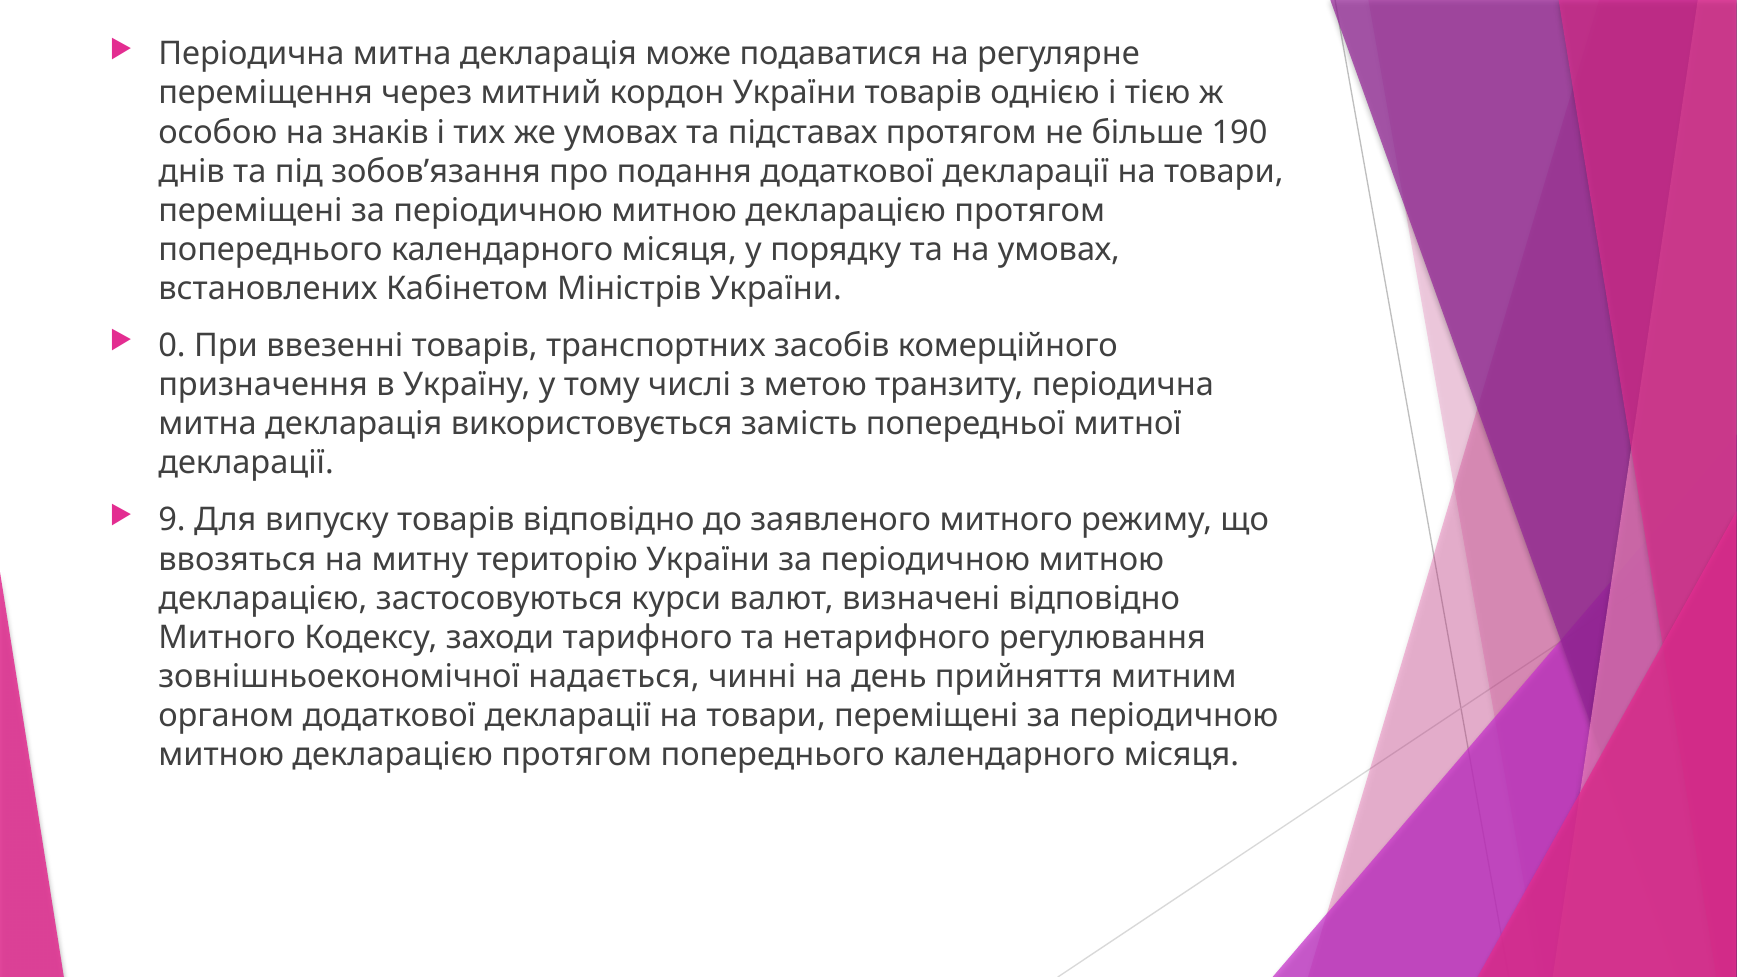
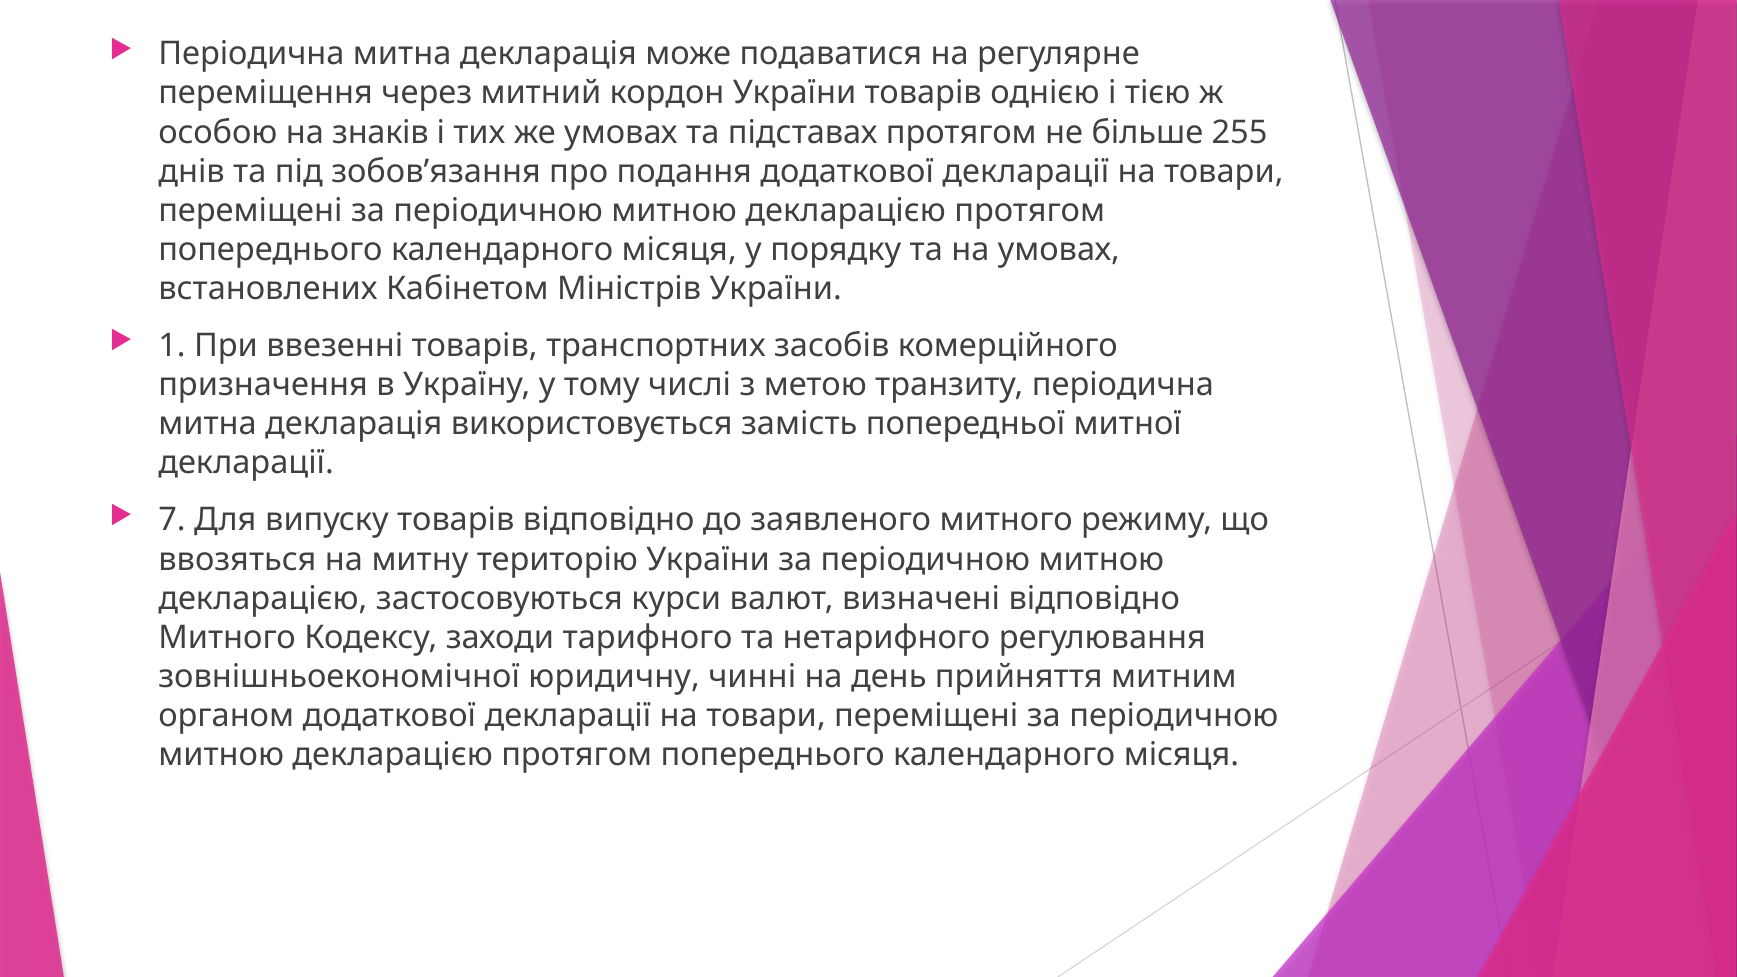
190: 190 -> 255
0: 0 -> 1
9: 9 -> 7
надається: надається -> юридичну
